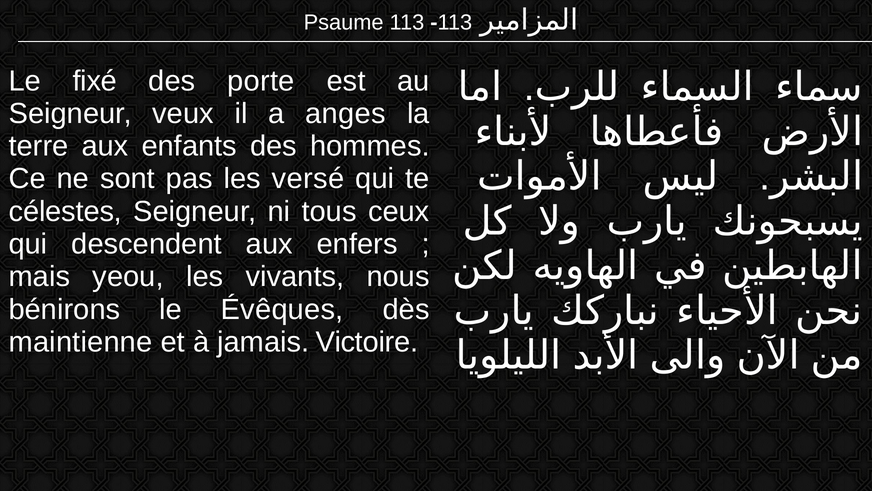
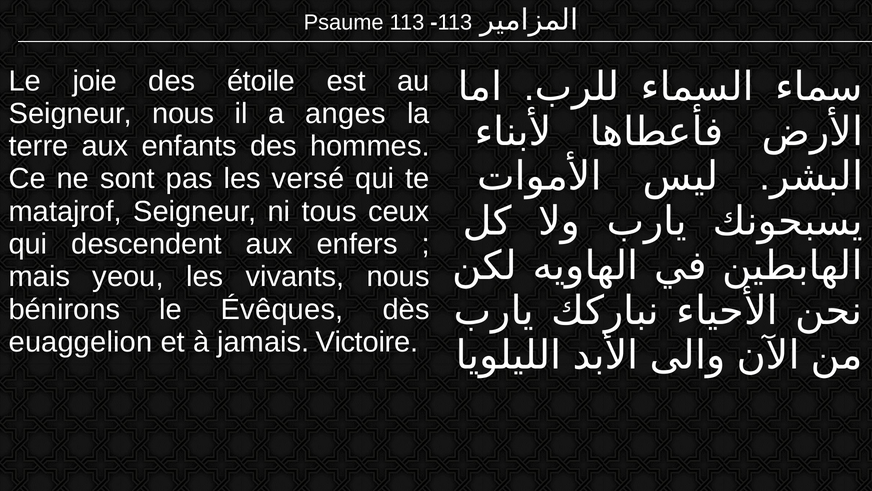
fixé: fixé -> joie
porte: porte -> étoile
Seigneur veux: veux -> nous
célestes: célestes -> matajrof
maintienne: maintienne -> euaggelion
